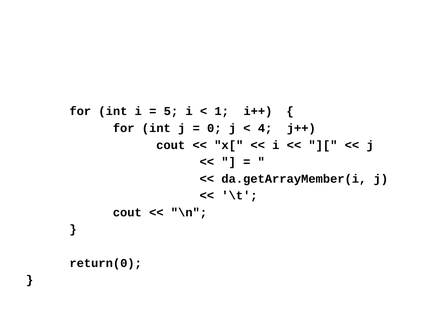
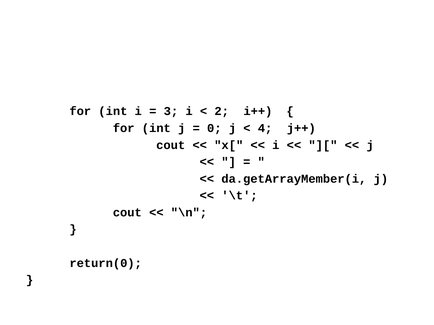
5: 5 -> 3
1: 1 -> 2
